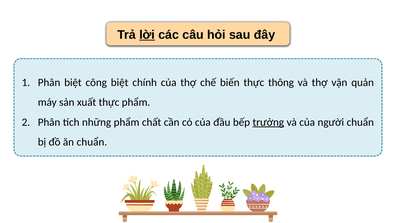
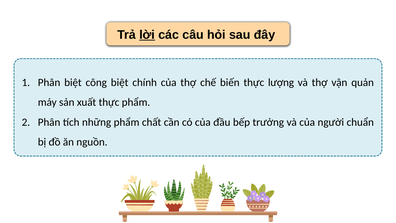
thông: thông -> lượng
trưởng underline: present -> none
ăn chuẩn: chuẩn -> nguồn
